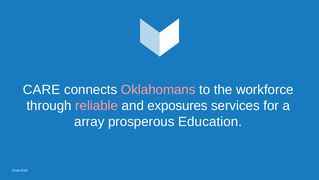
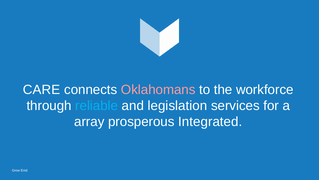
reliable colour: pink -> light blue
exposures: exposures -> legislation
Education: Education -> Integrated
